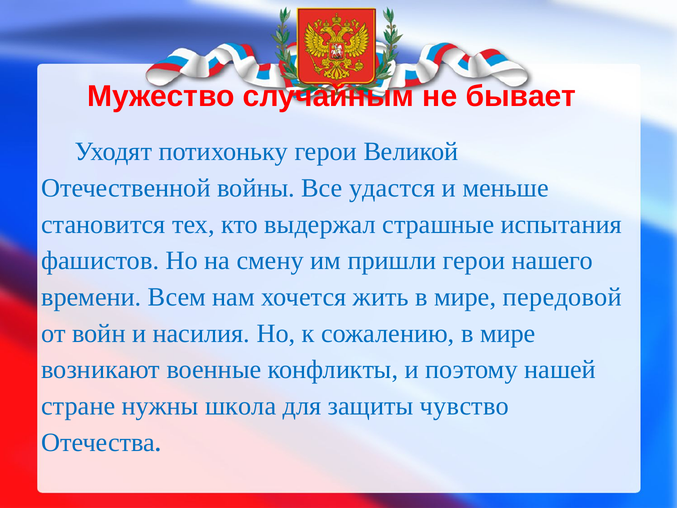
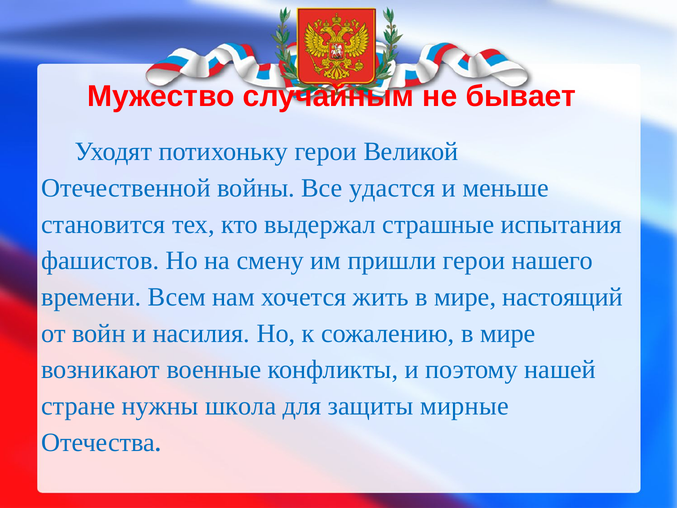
передовой: передовой -> настоящий
чувство: чувство -> мирные
